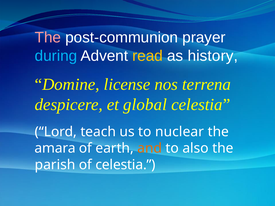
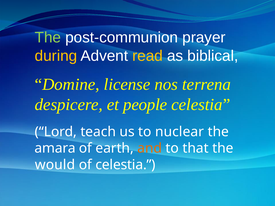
The at (48, 38) colour: pink -> light green
during colour: light blue -> yellow
history: history -> biblical
global: global -> people
also: also -> that
parish: parish -> would
